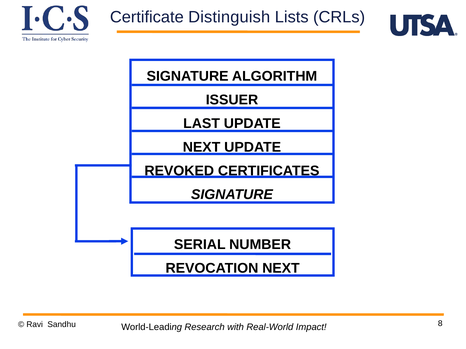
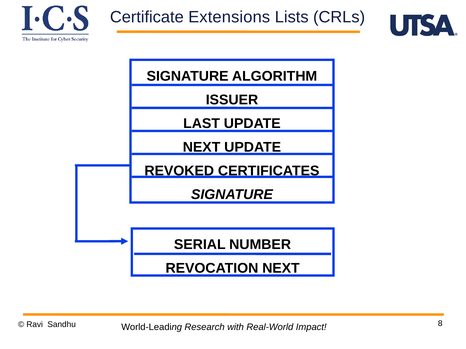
Distinguish: Distinguish -> Extensions
